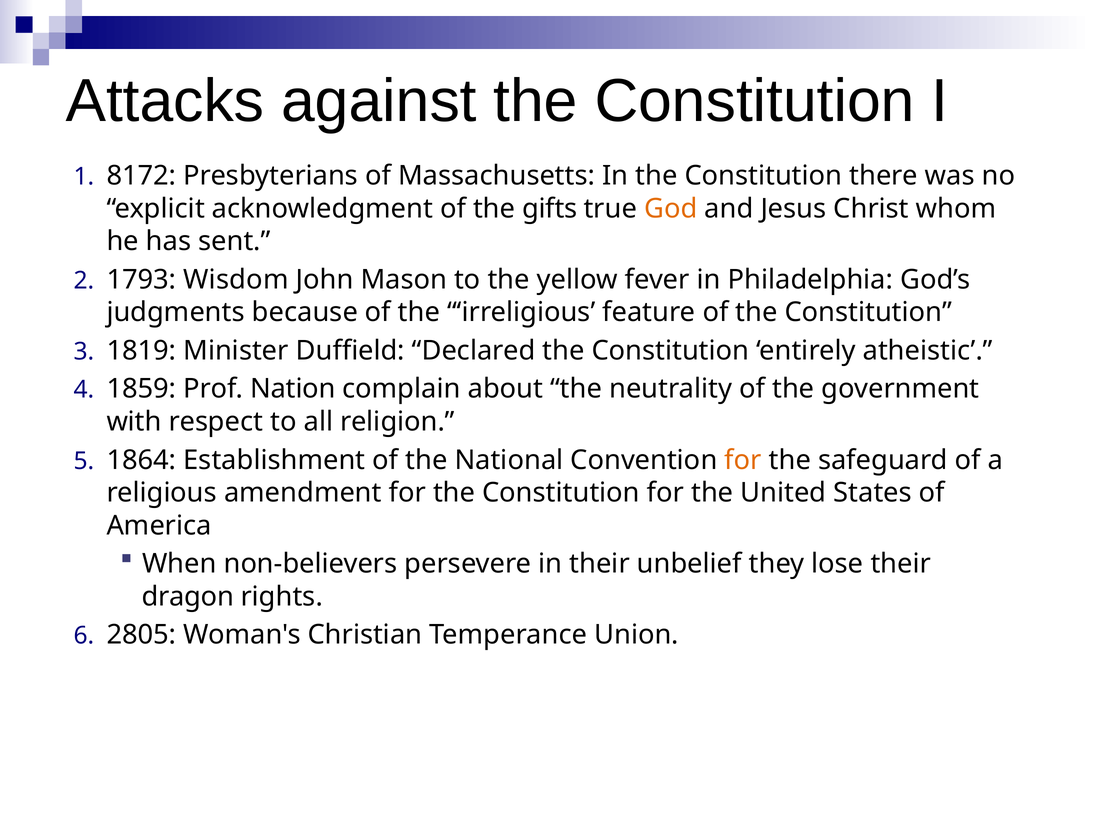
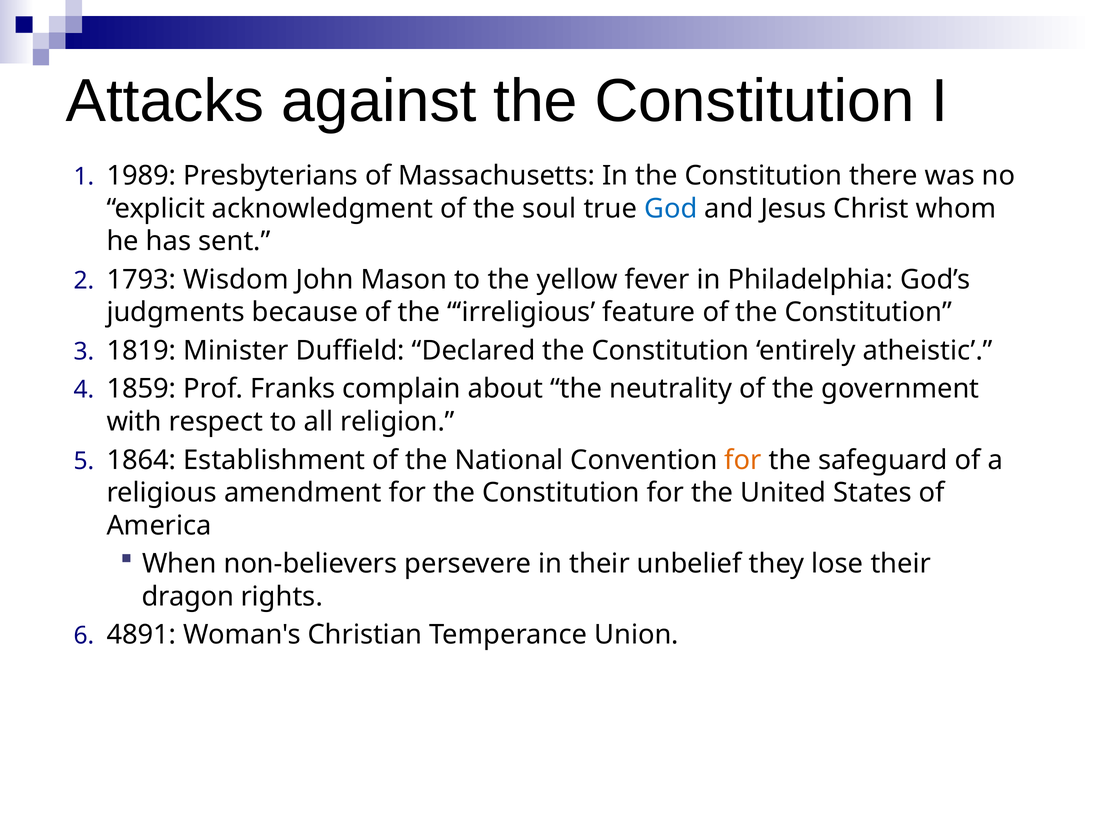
8172: 8172 -> 1989
gifts: gifts -> soul
God colour: orange -> blue
Nation: Nation -> Franks
2805: 2805 -> 4891
